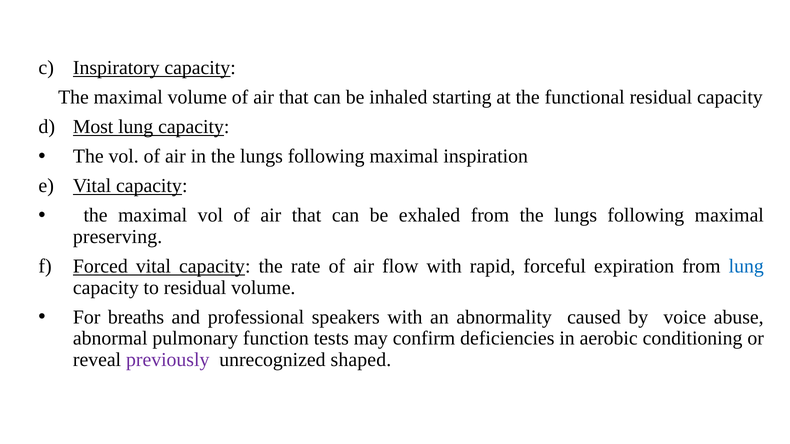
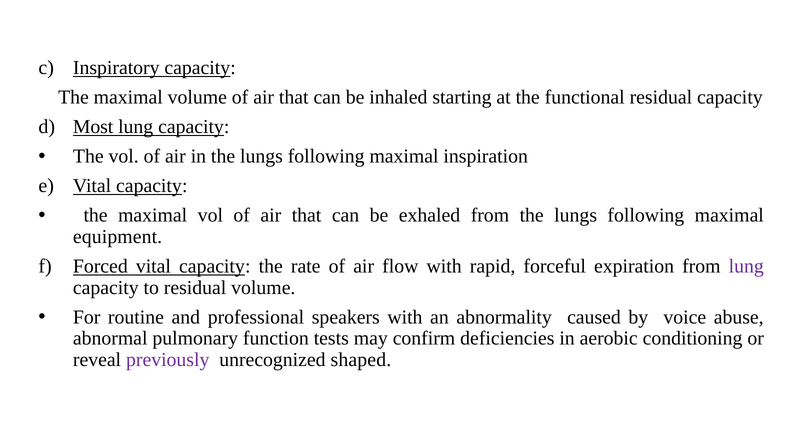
preserving: preserving -> equipment
lung at (746, 266) colour: blue -> purple
breaths: breaths -> routine
